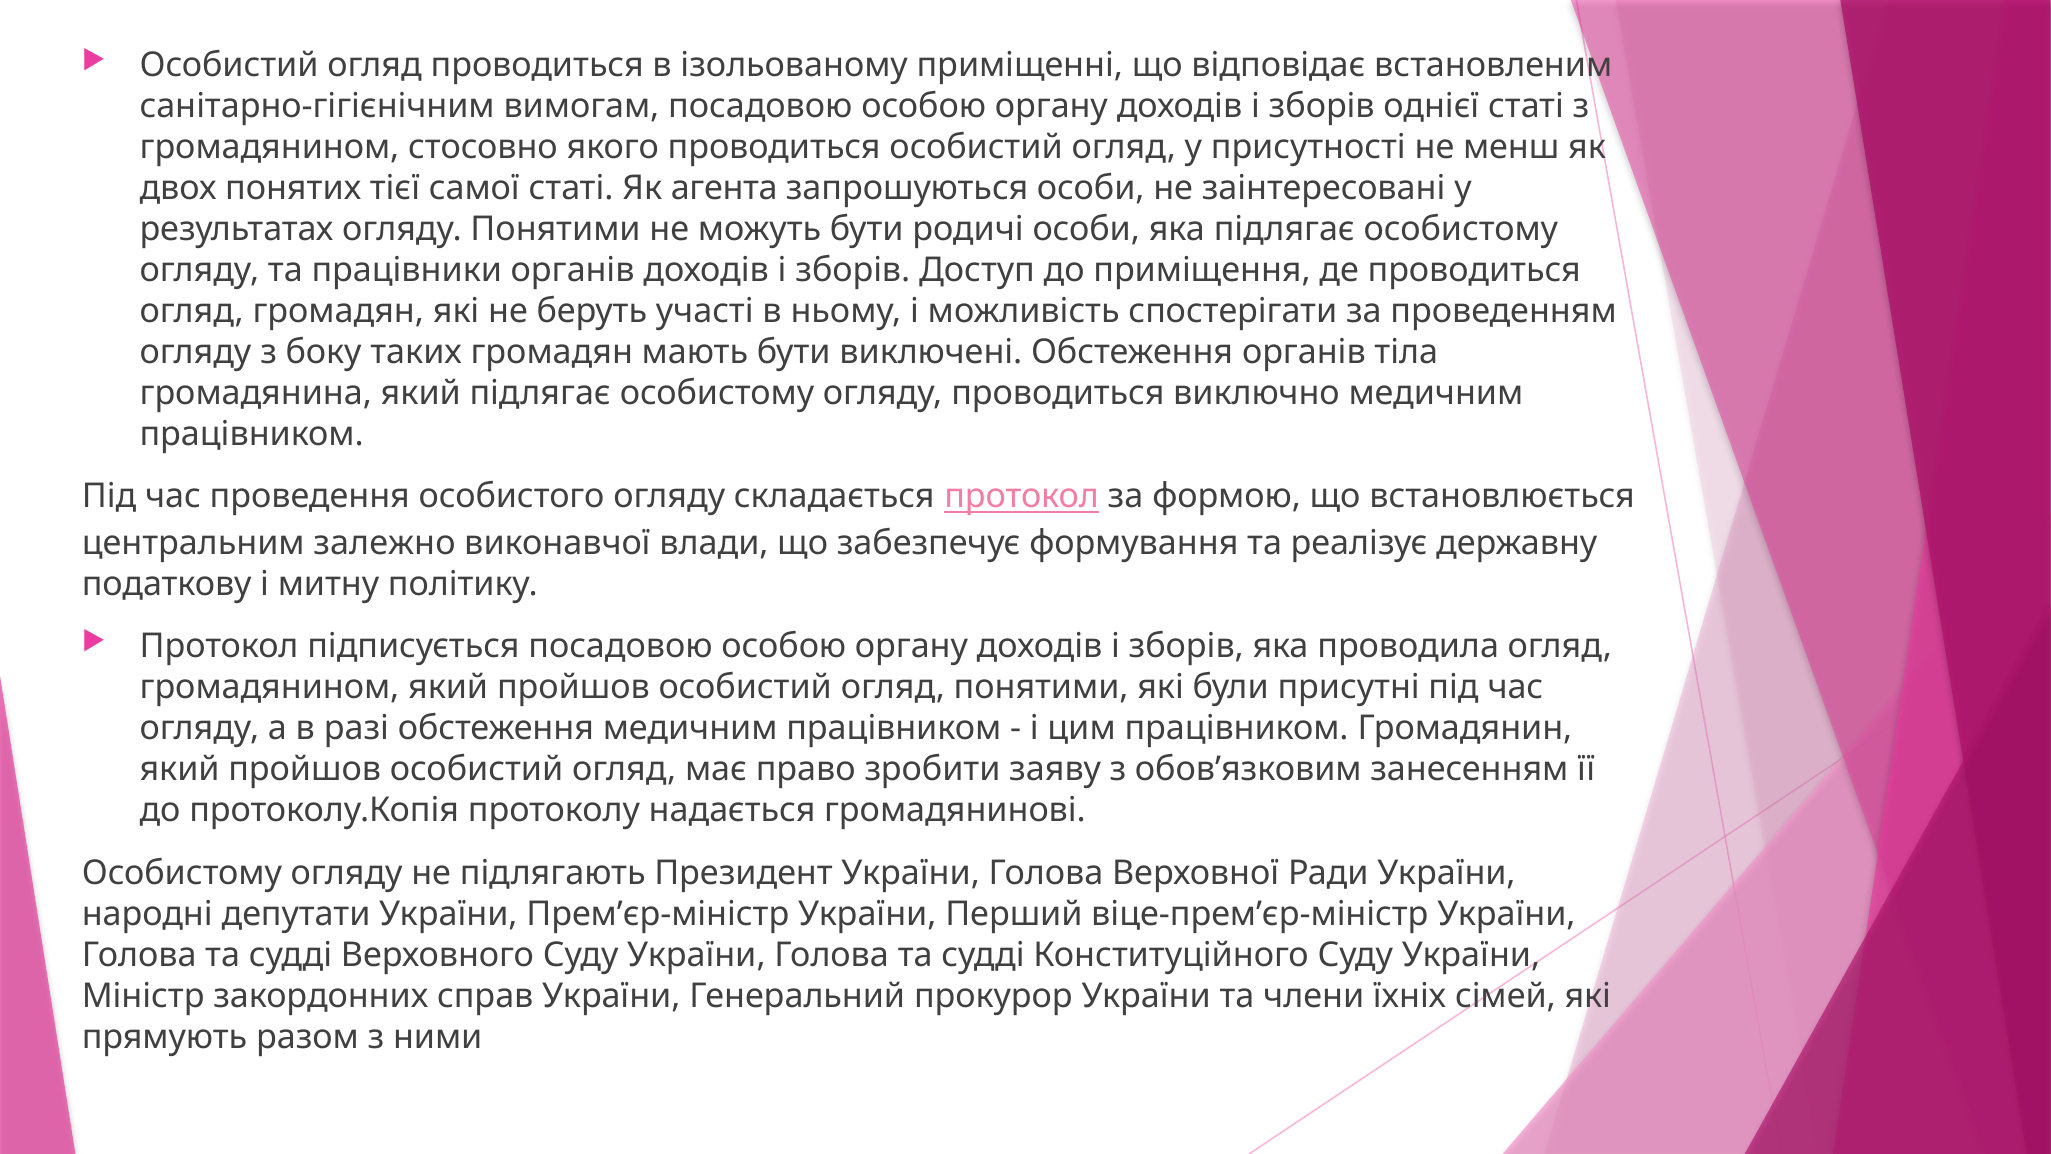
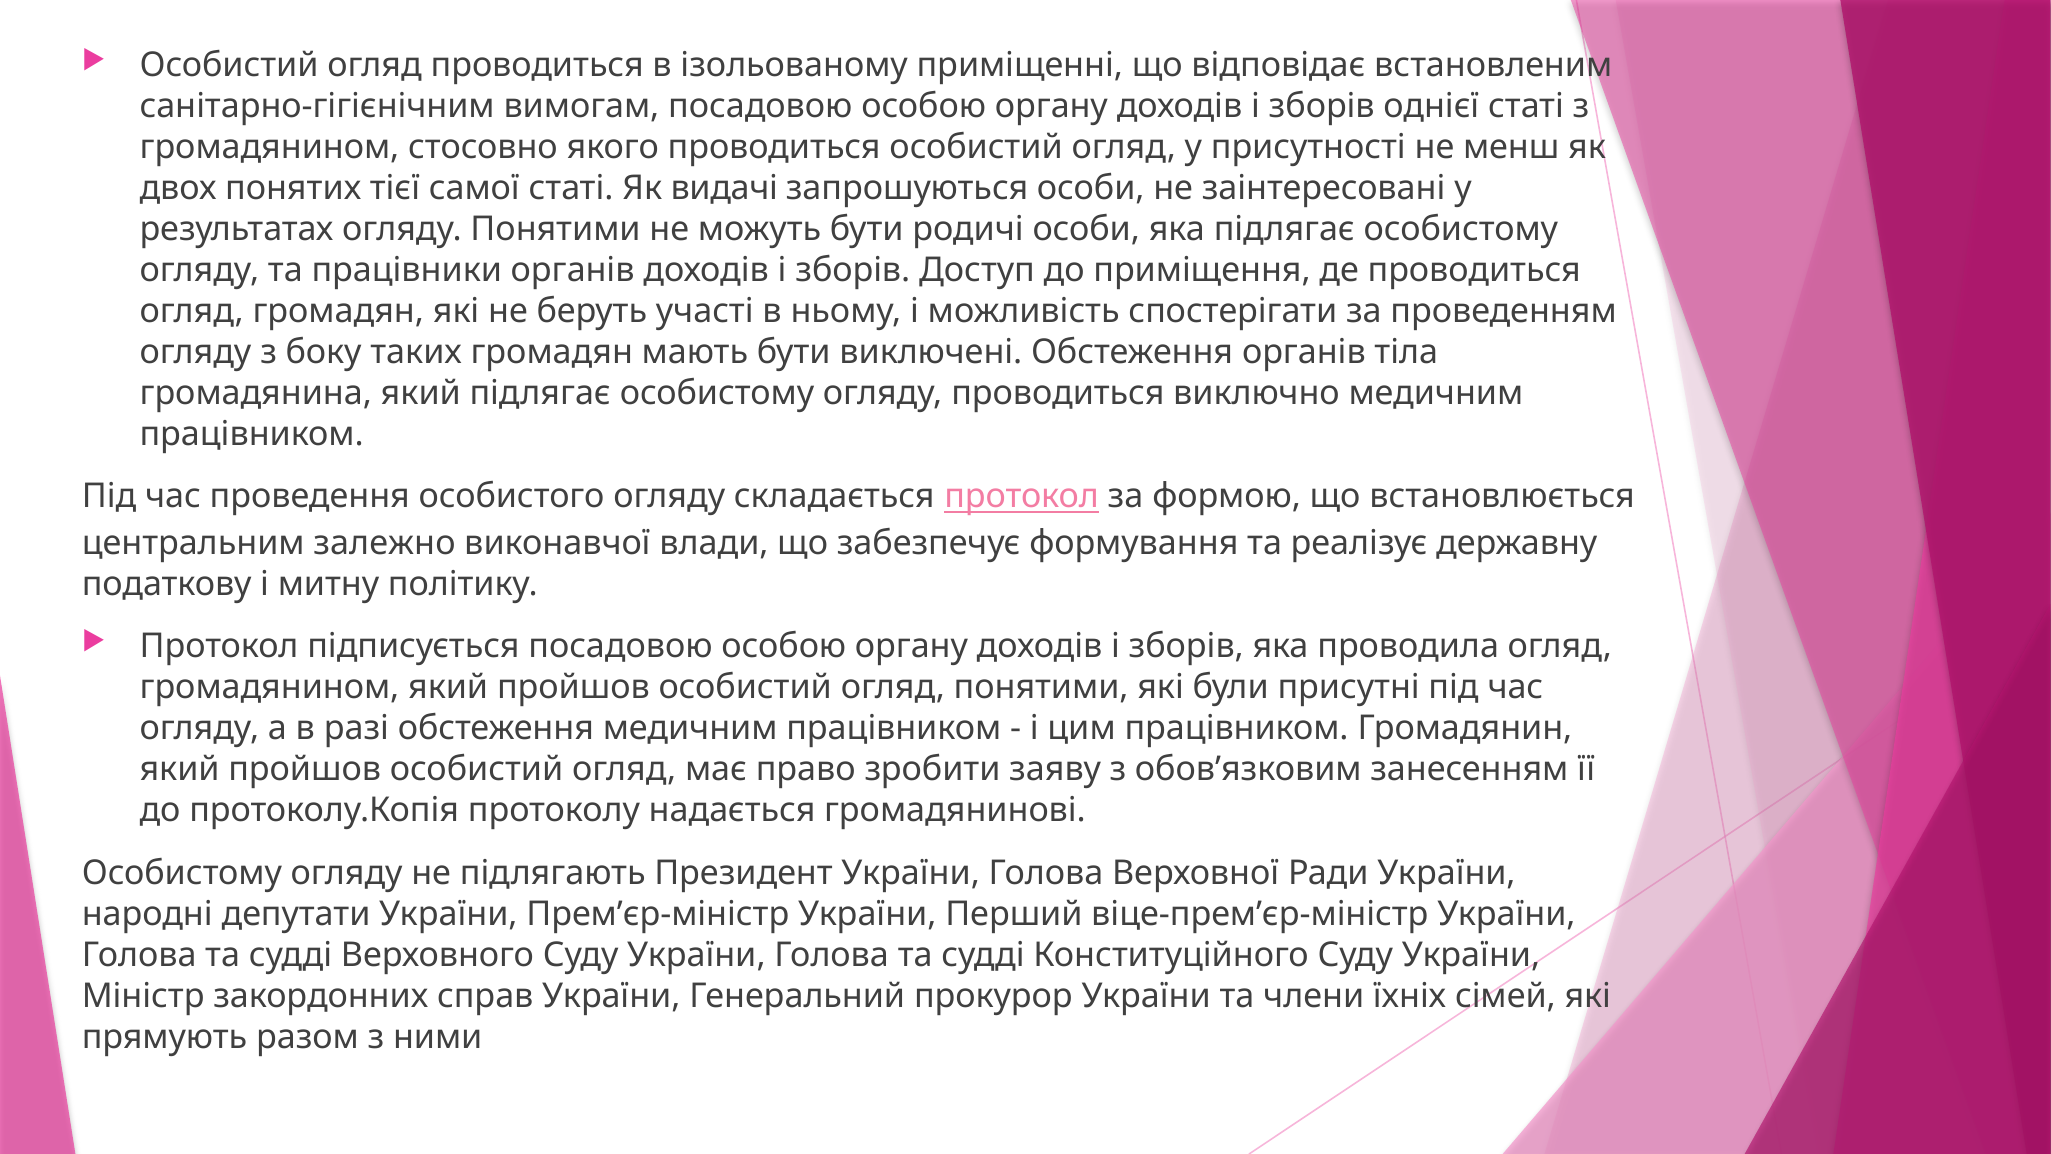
агента: агента -> видачі
